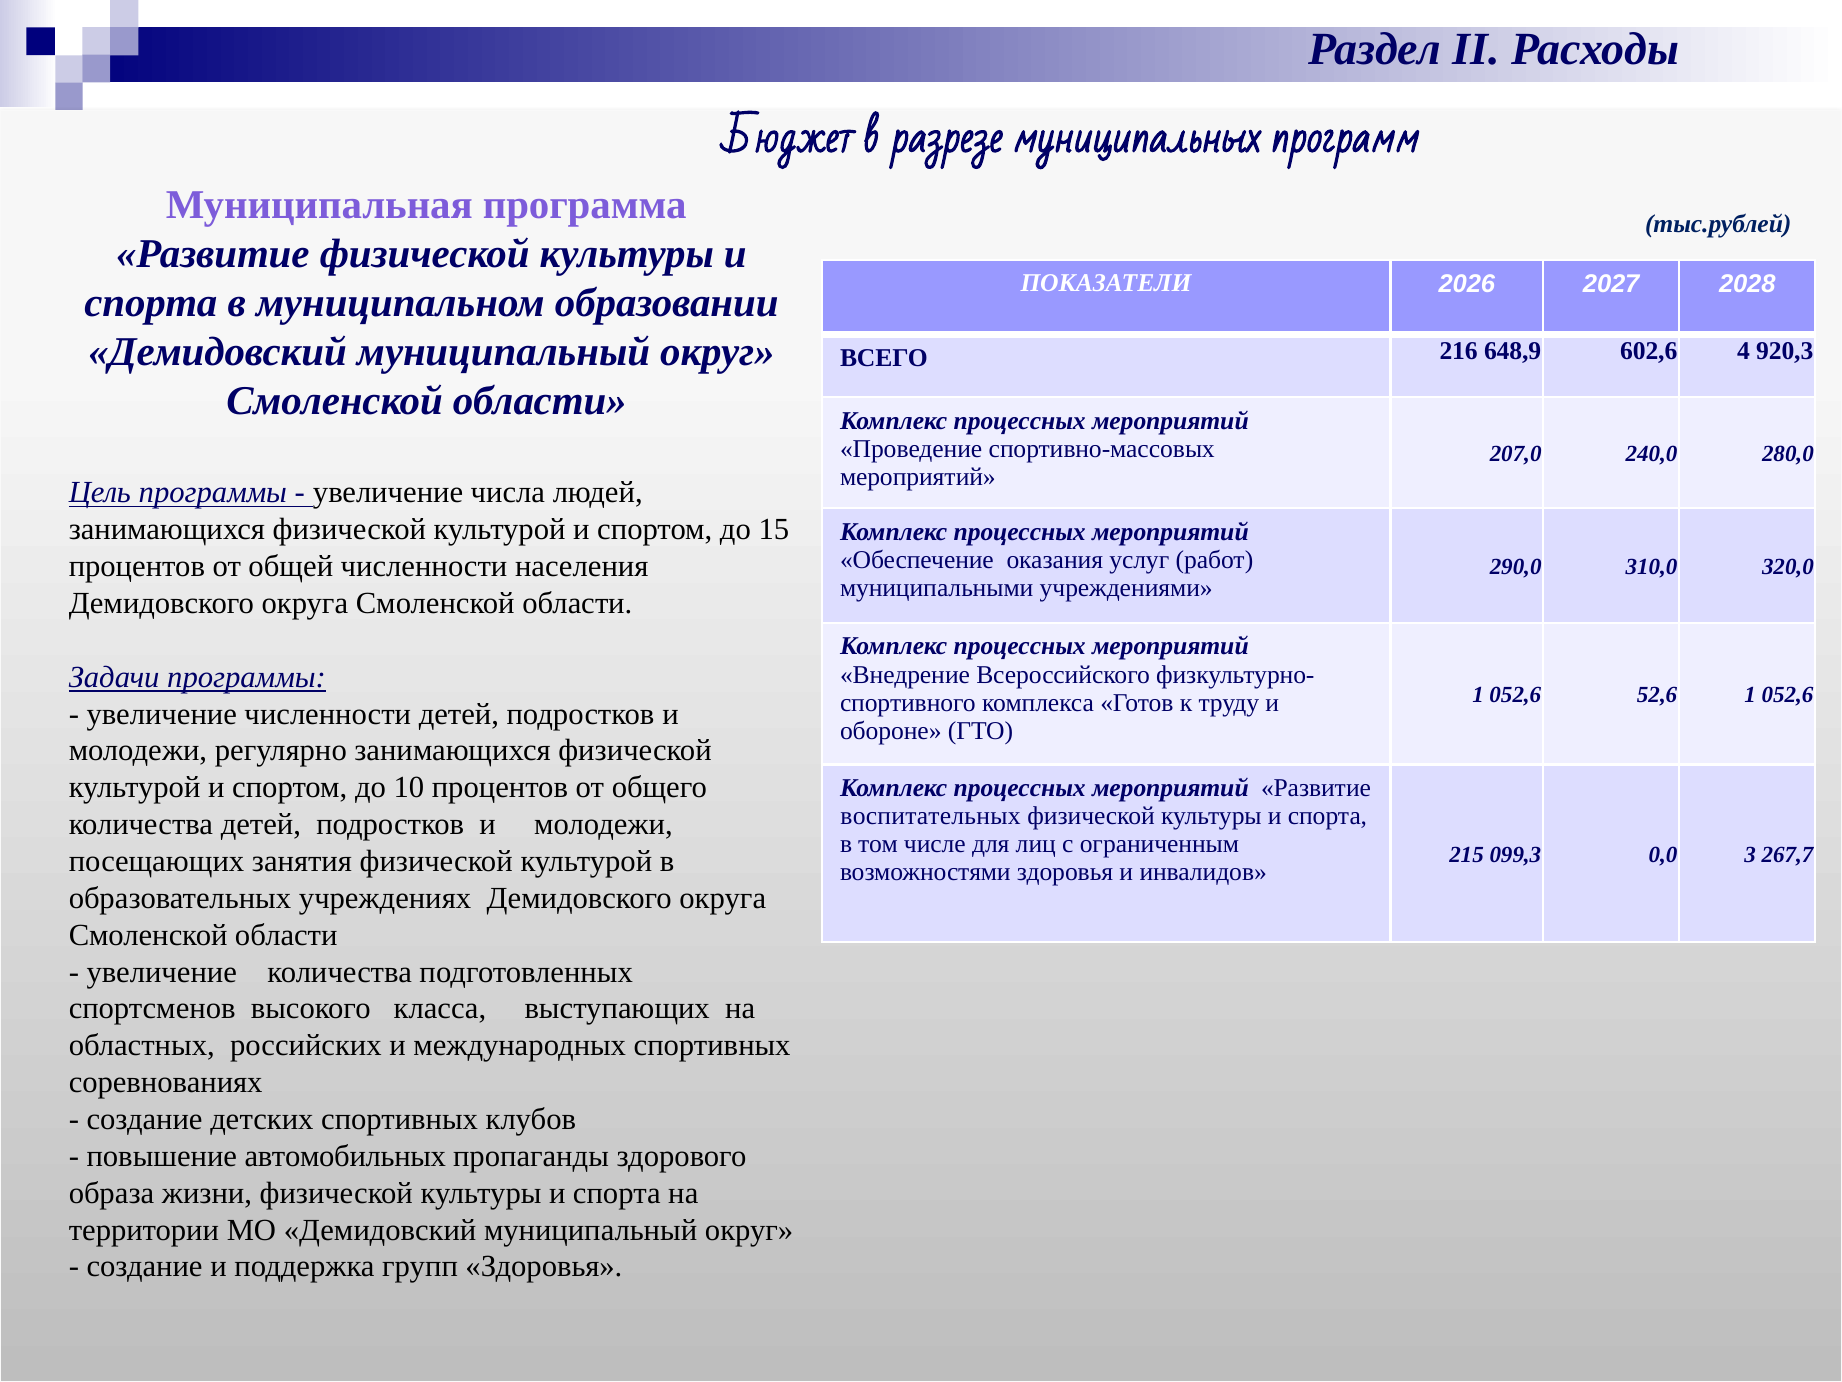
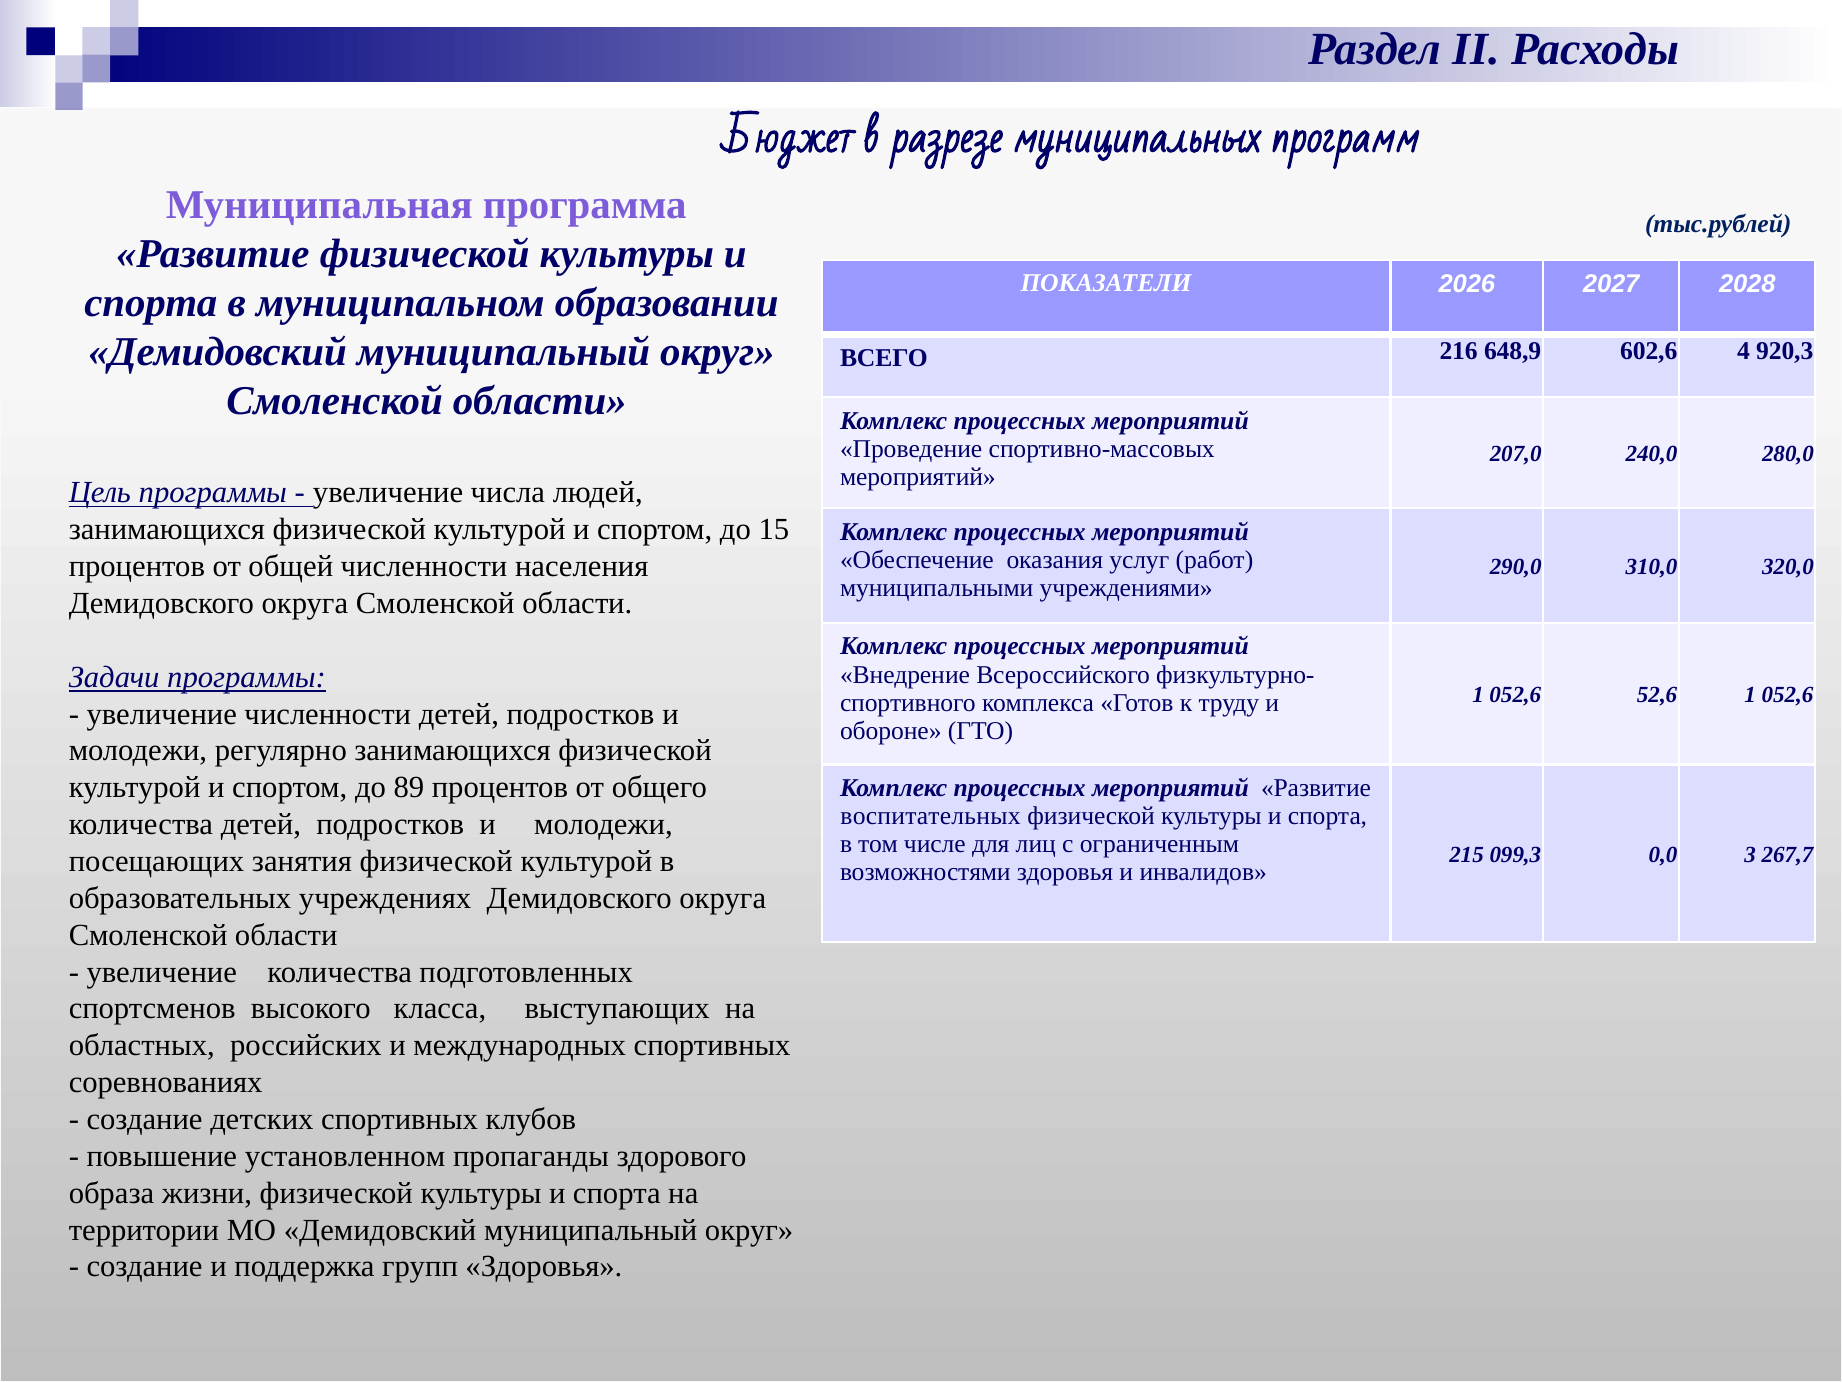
10: 10 -> 89
автомобильных: автомобильных -> установленном
